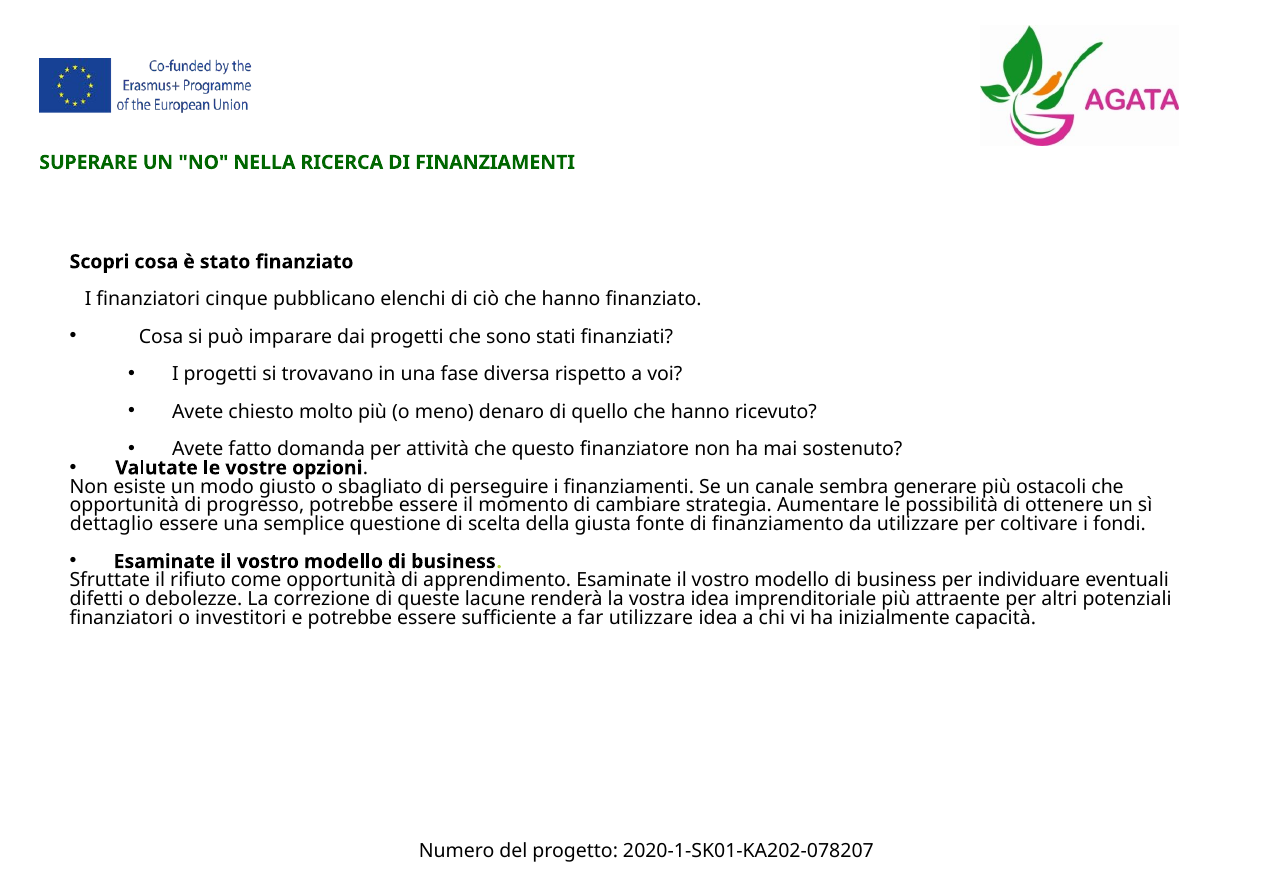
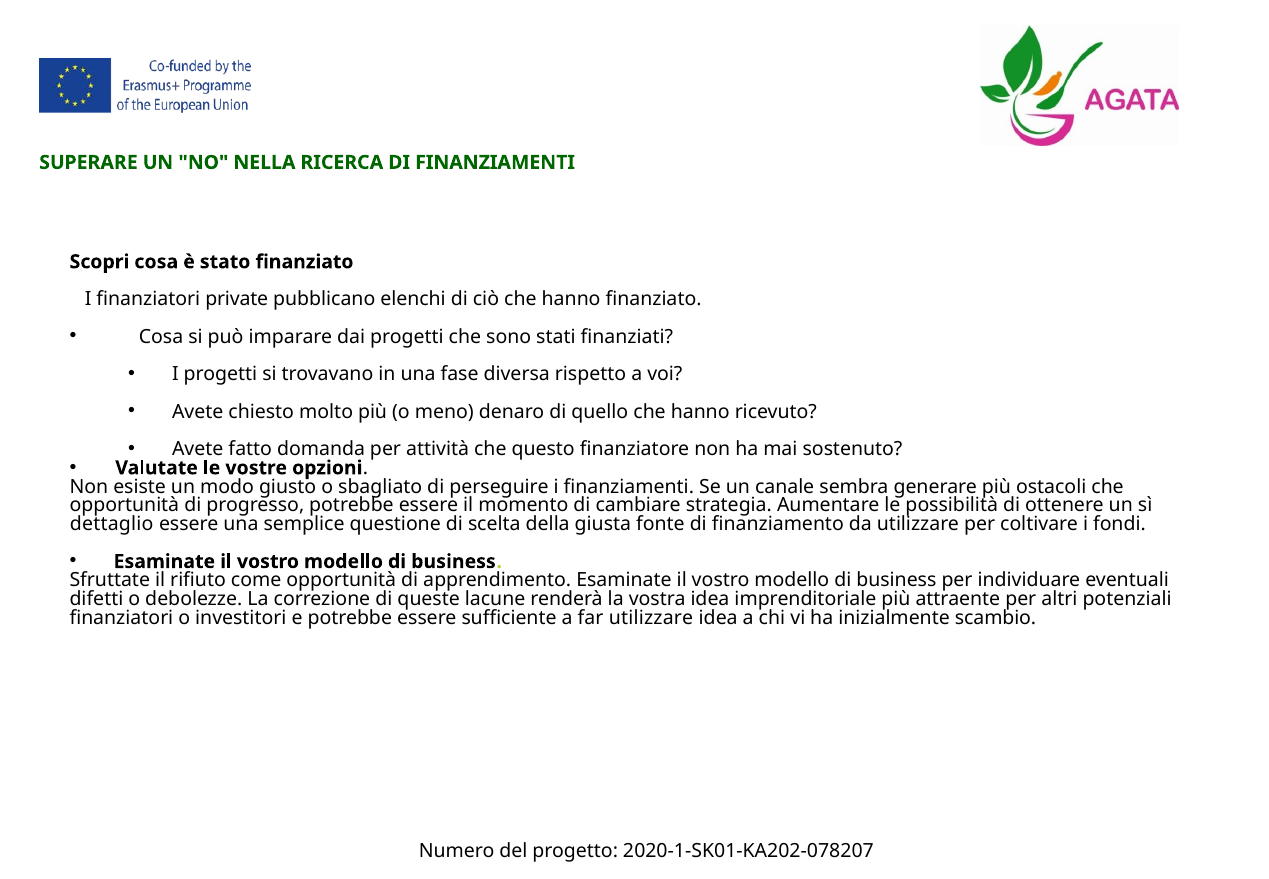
cinque: cinque -> private
capacità: capacità -> scambio
